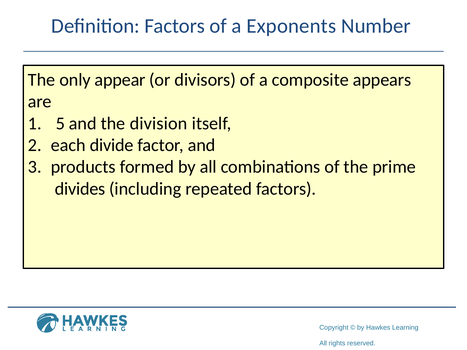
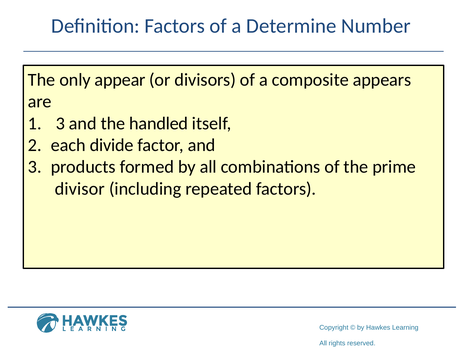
Exponents: Exponents -> Determine
1 5: 5 -> 3
division: division -> handled
divides: divides -> divisor
